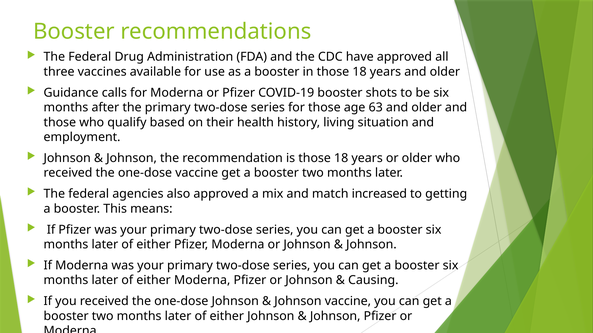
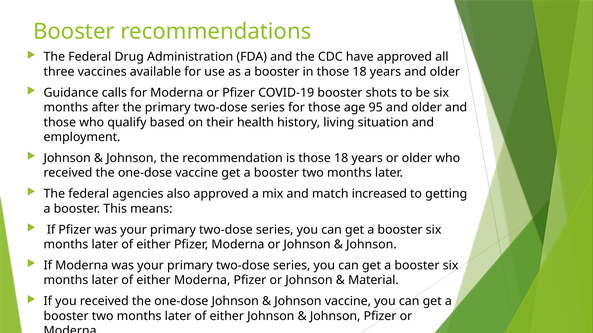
63: 63 -> 95
Causing: Causing -> Material
